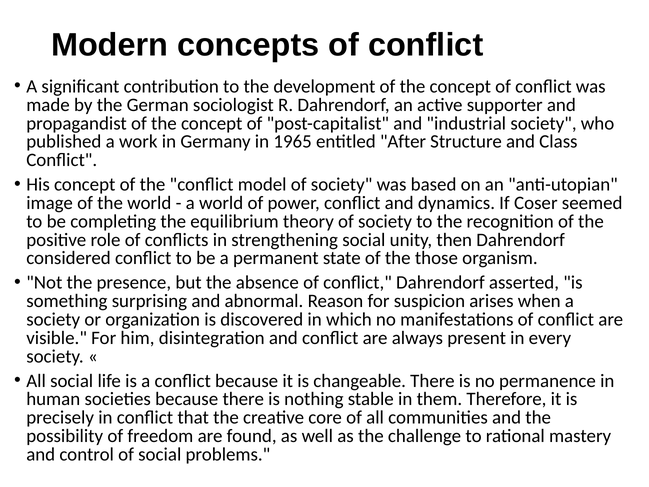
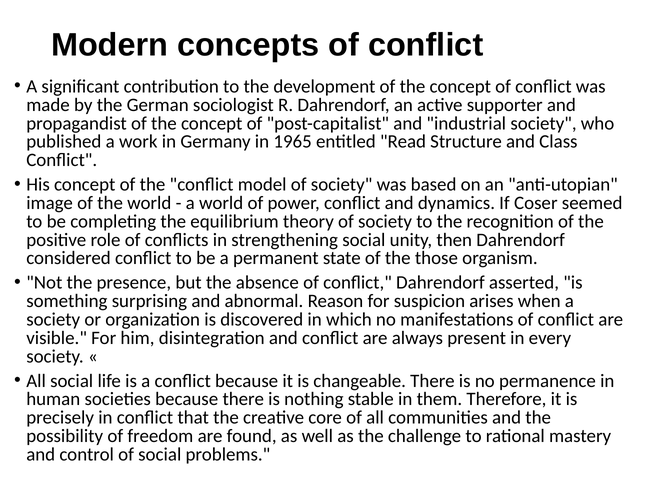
After: After -> Read
